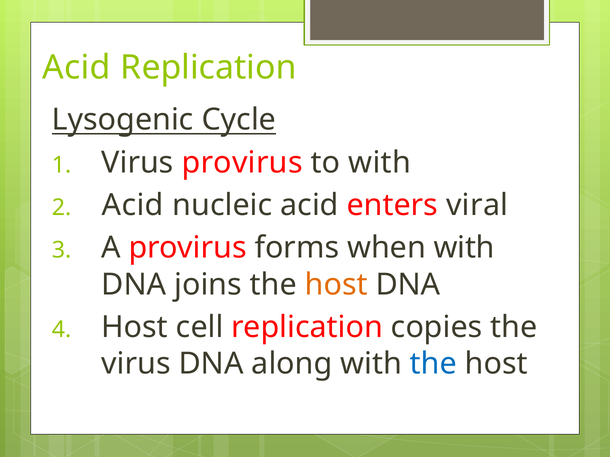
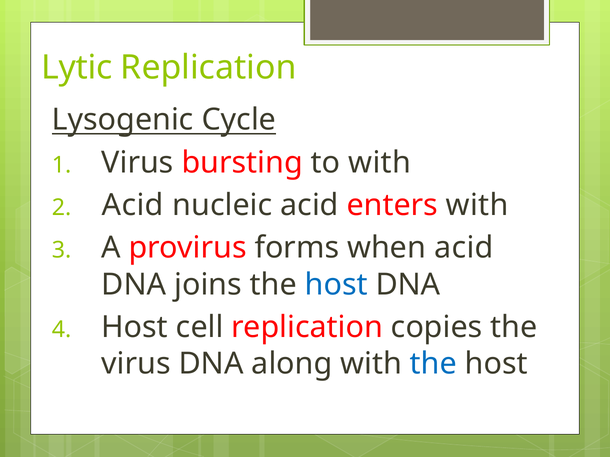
Acid at (77, 68): Acid -> Lytic
Virus provirus: provirus -> bursting
enters viral: viral -> with
when with: with -> acid
host at (336, 285) colour: orange -> blue
